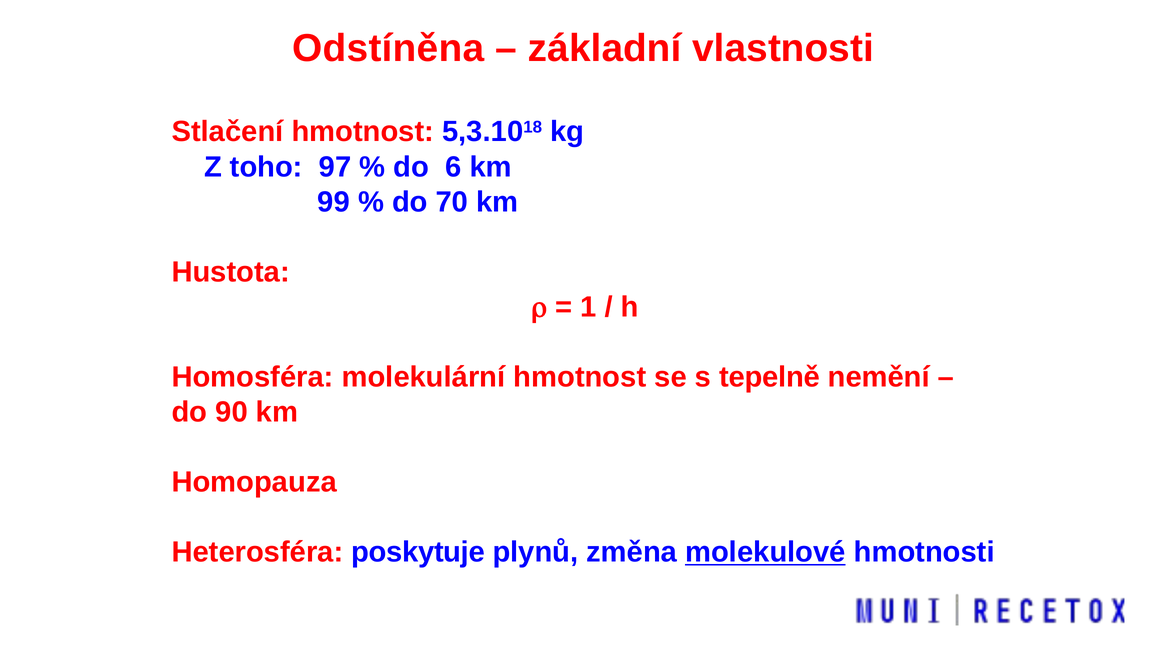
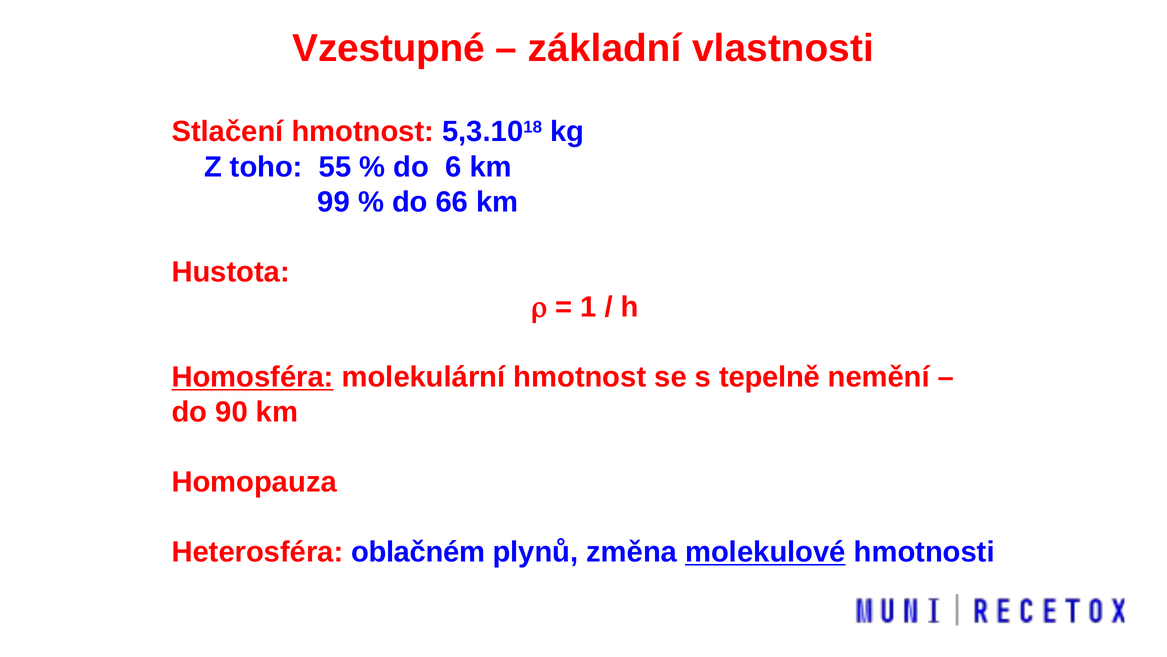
Odstíněna: Odstíněna -> Vzestupné
97: 97 -> 55
70: 70 -> 66
Homosféra underline: none -> present
poskytuje: poskytuje -> oblačném
